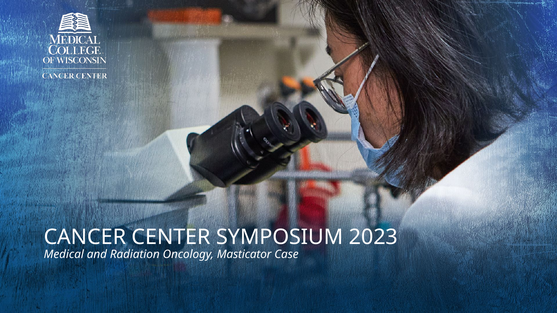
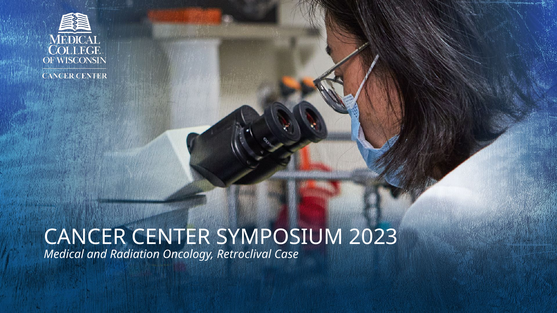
Masticator: Masticator -> Retroclival
